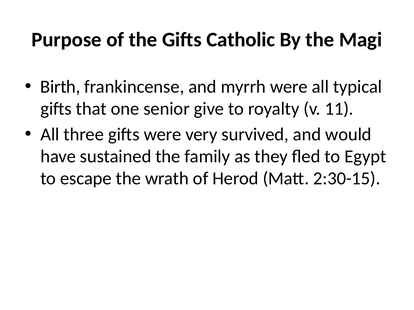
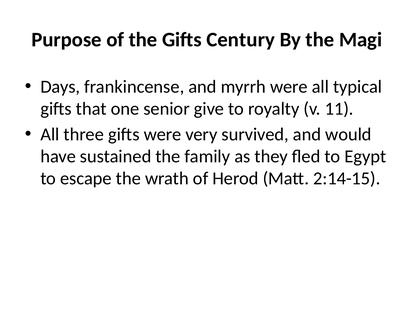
Catholic: Catholic -> Century
Birth: Birth -> Days
2:30-15: 2:30-15 -> 2:14-15
